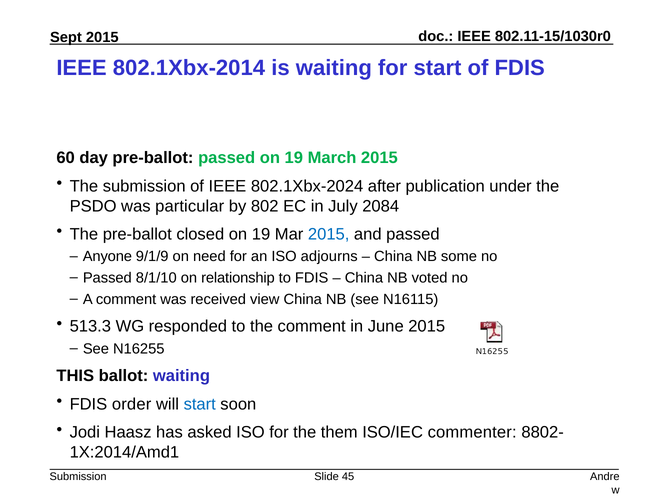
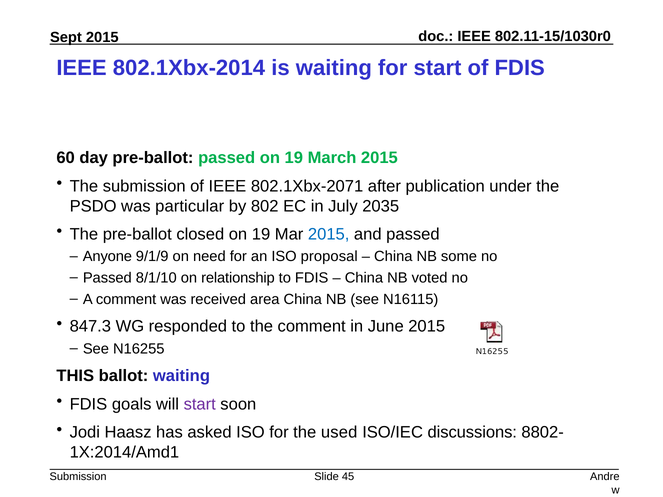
802.1Xbx-2024: 802.1Xbx-2024 -> 802.1Xbx-2071
2084: 2084 -> 2035
adjourns: adjourns -> proposal
view: view -> area
513.3: 513.3 -> 847.3
order: order -> goals
start at (200, 404) colour: blue -> purple
them: them -> used
commenter: commenter -> discussions
